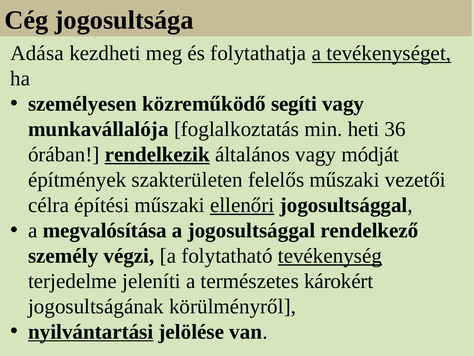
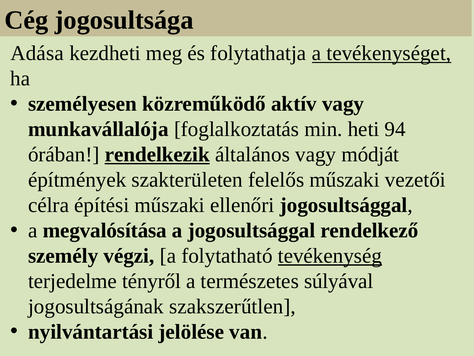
segíti: segíti -> aktív
36: 36 -> 94
ellenőri underline: present -> none
jeleníti: jeleníti -> tényről
károkért: károkért -> súlyával
körülményről: körülményről -> szakszerűtlen
nyilvántartási underline: present -> none
